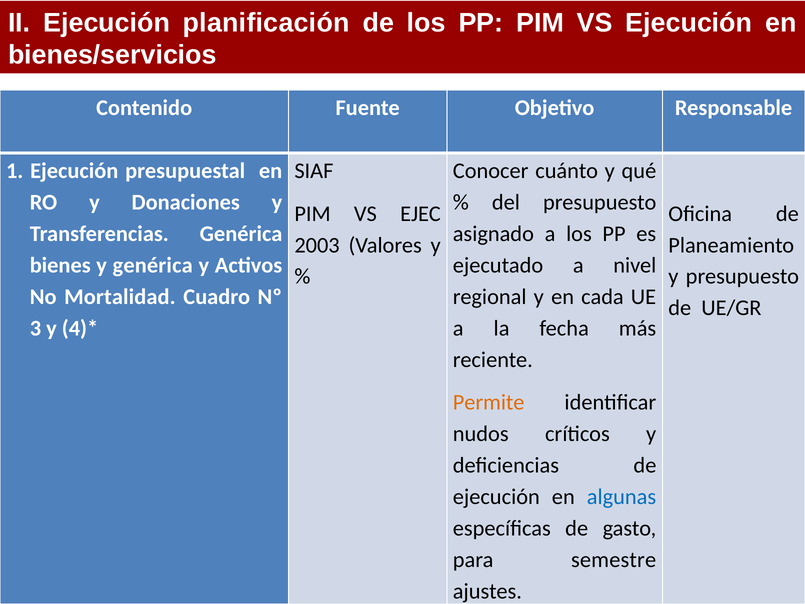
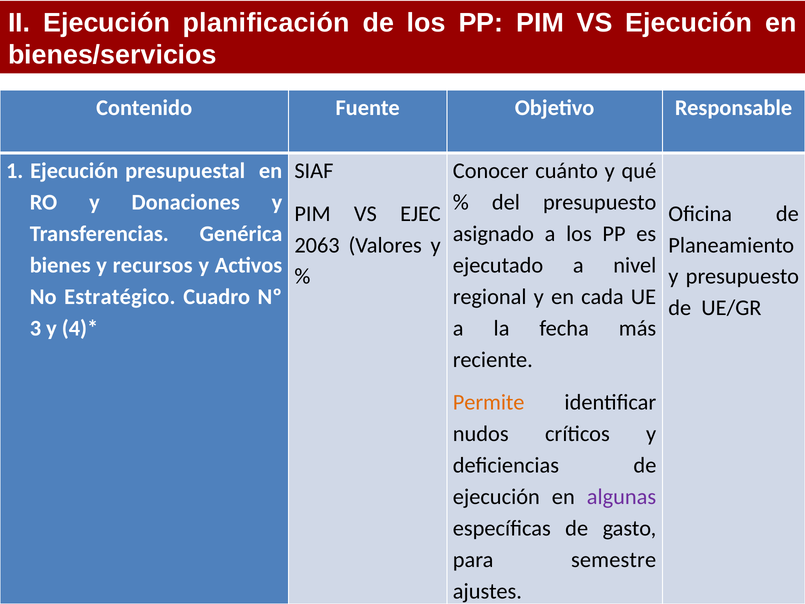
2003: 2003 -> 2063
y genérica: genérica -> recursos
Mortalidad: Mortalidad -> Estratégico
algunas colour: blue -> purple
